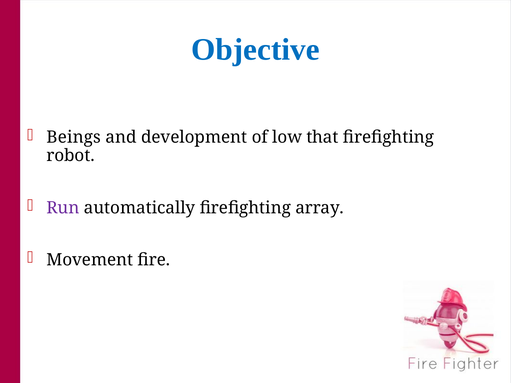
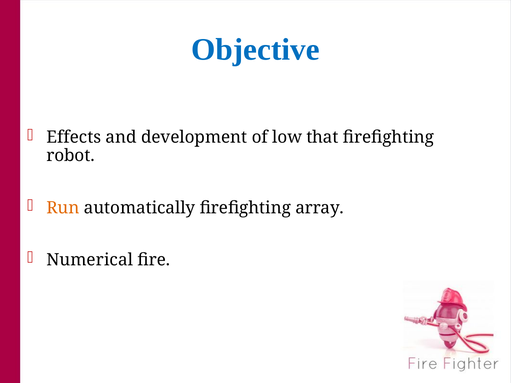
Beings: Beings -> Effects
Run colour: purple -> orange
Movement: Movement -> Numerical
